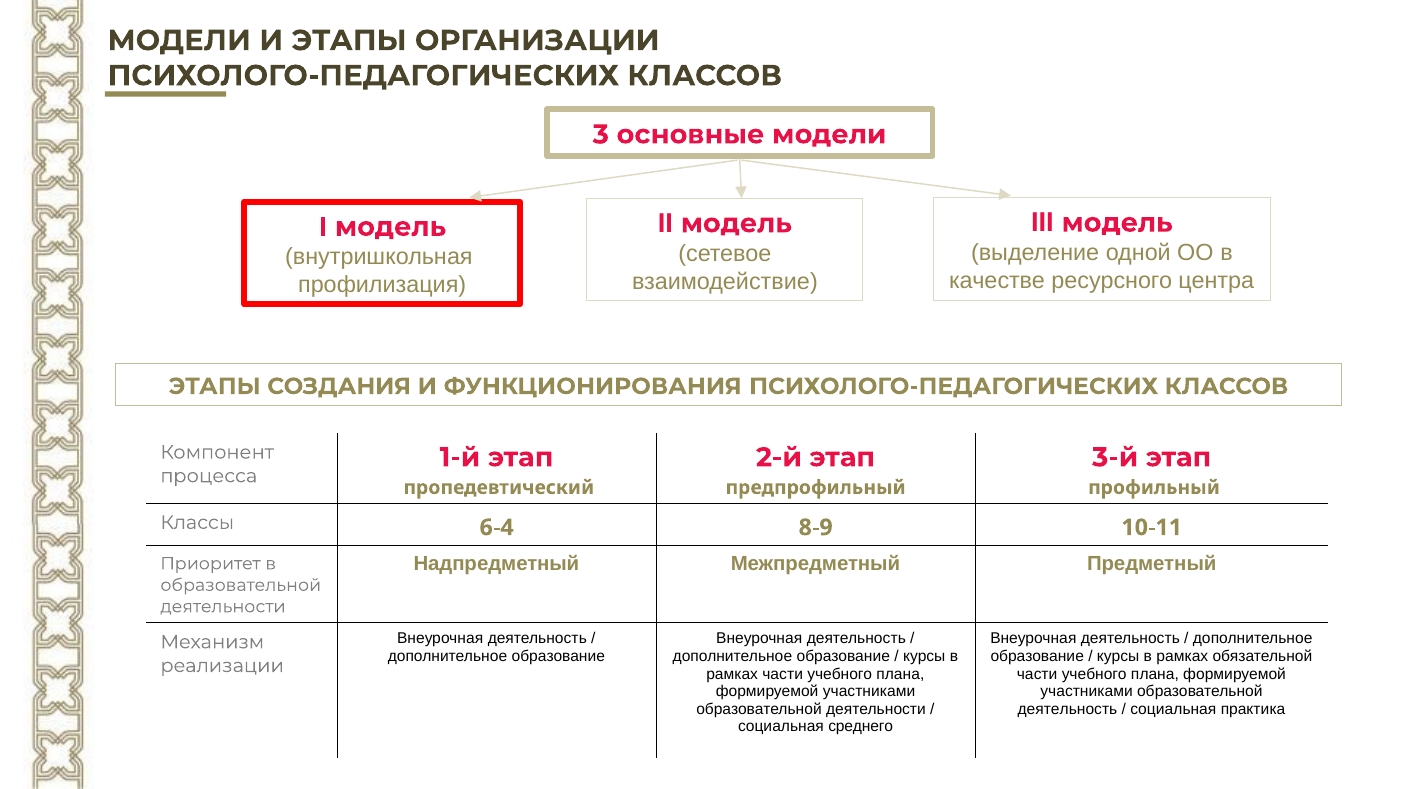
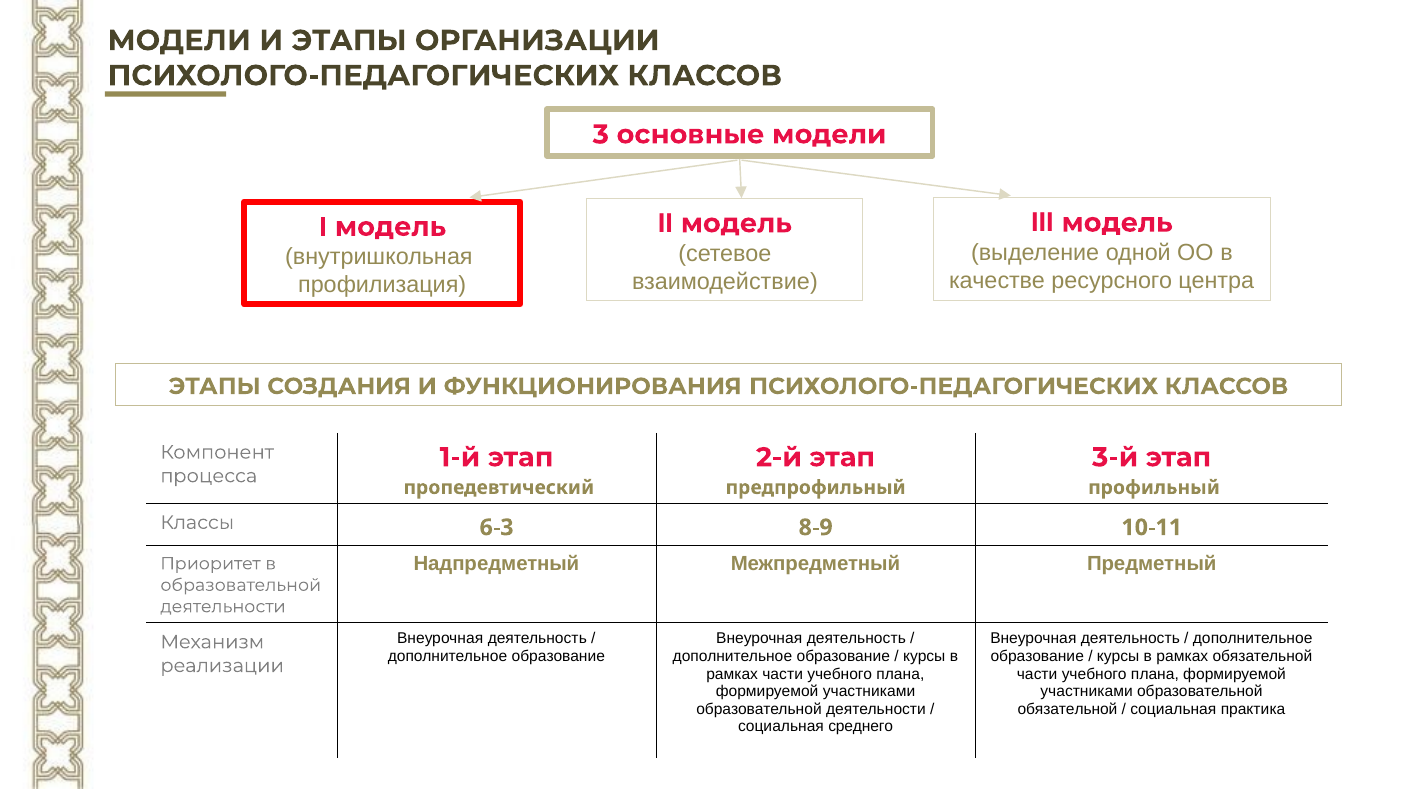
6-4: 6-4 -> 6-3
деятельность at (1067, 709): деятельность -> обязательной
